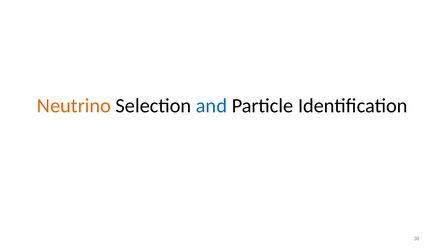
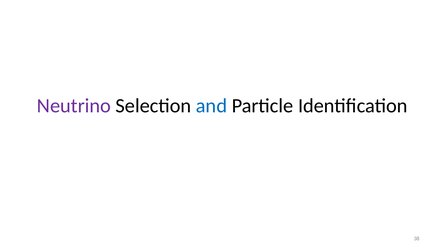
Neutrino colour: orange -> purple
